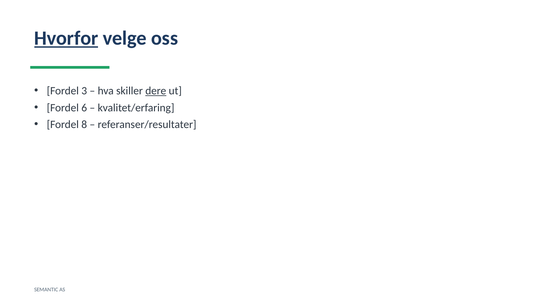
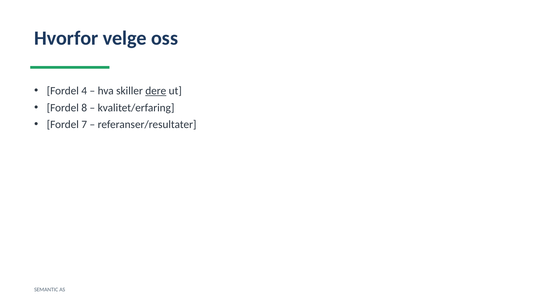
Hvorfor underline: present -> none
3: 3 -> 4
6: 6 -> 8
8: 8 -> 7
